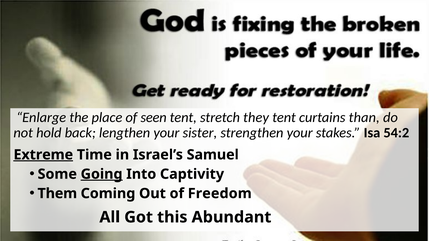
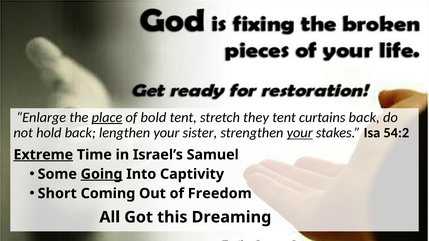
place underline: none -> present
seen: seen -> bold
curtains than: than -> back
your at (300, 133) underline: none -> present
Them: Them -> Short
Abundant: Abundant -> Dreaming
